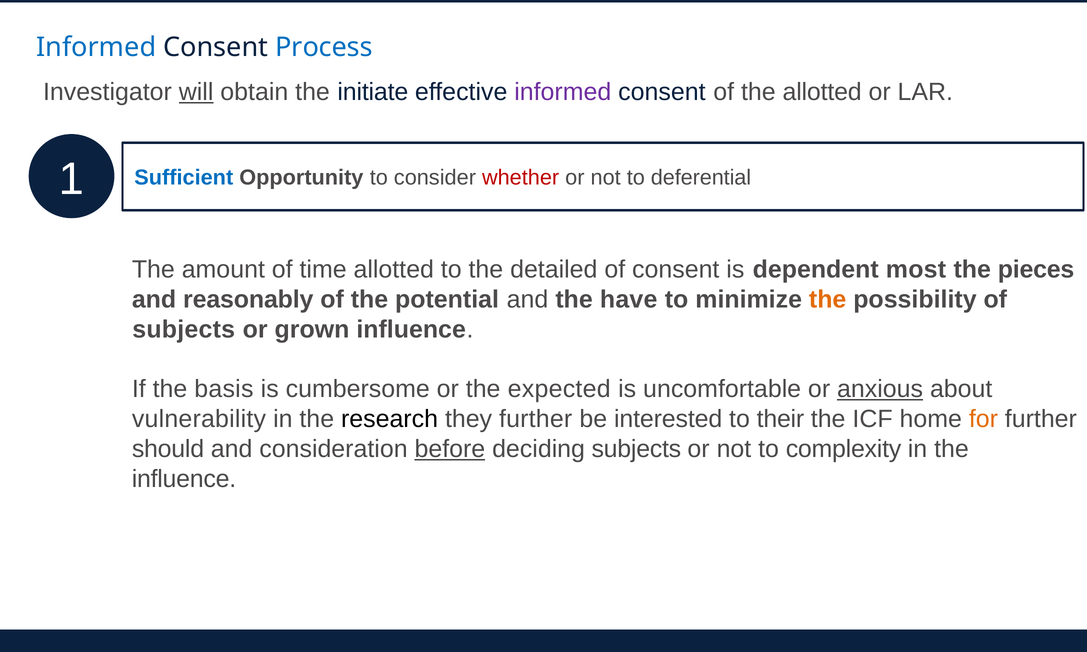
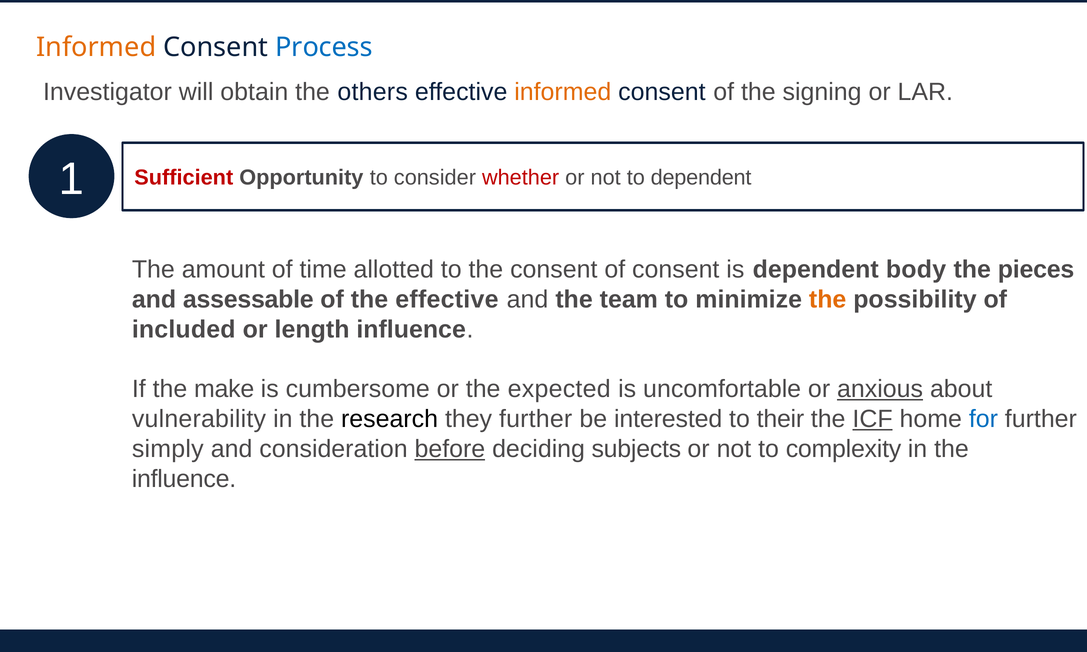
Informed at (96, 47) colour: blue -> orange
will underline: present -> none
initiate: initiate -> others
informed at (563, 92) colour: purple -> orange
the allotted: allotted -> signing
Sufficient colour: blue -> red
to deferential: deferential -> dependent
the detailed: detailed -> consent
most: most -> body
reasonably: reasonably -> assessable
the potential: potential -> effective
have: have -> team
subjects at (184, 329): subjects -> included
grown: grown -> length
basis: basis -> make
ICF underline: none -> present
for colour: orange -> blue
should: should -> simply
